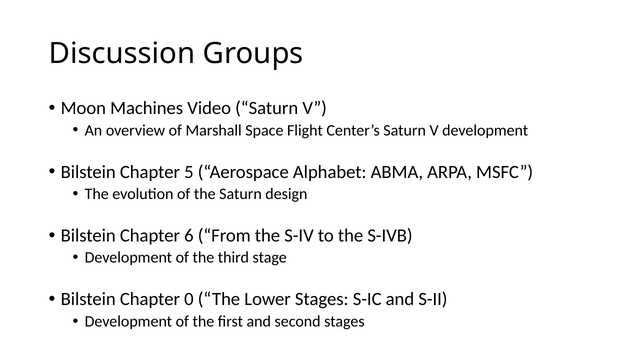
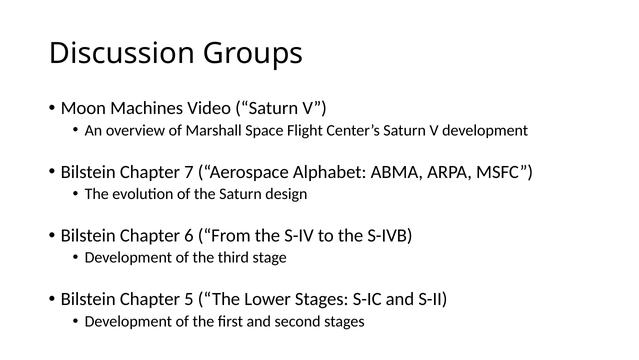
5: 5 -> 7
0: 0 -> 5
